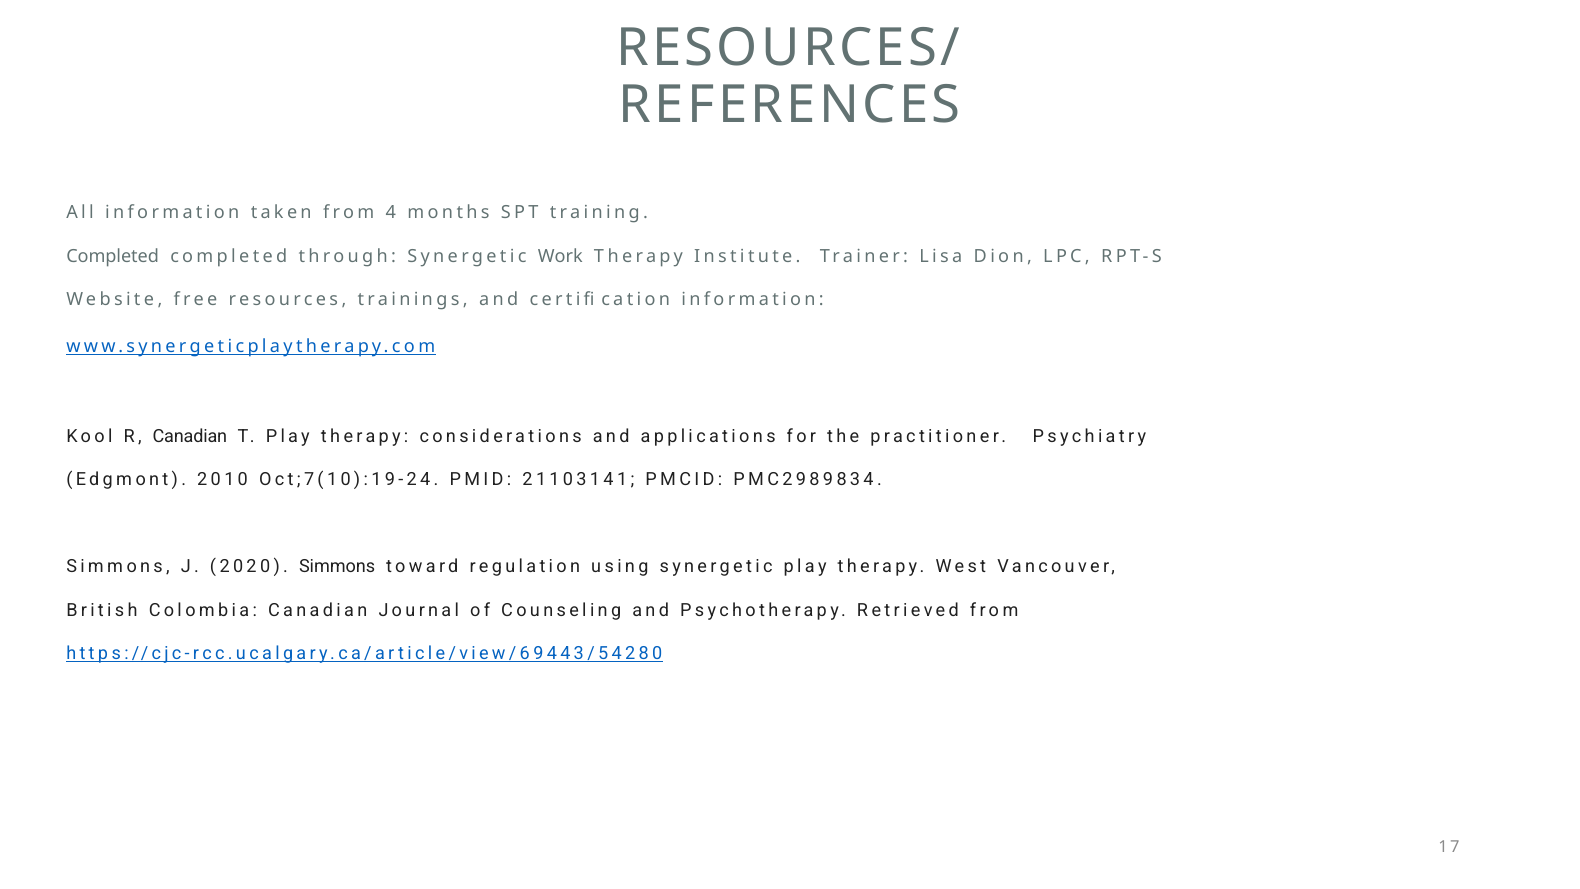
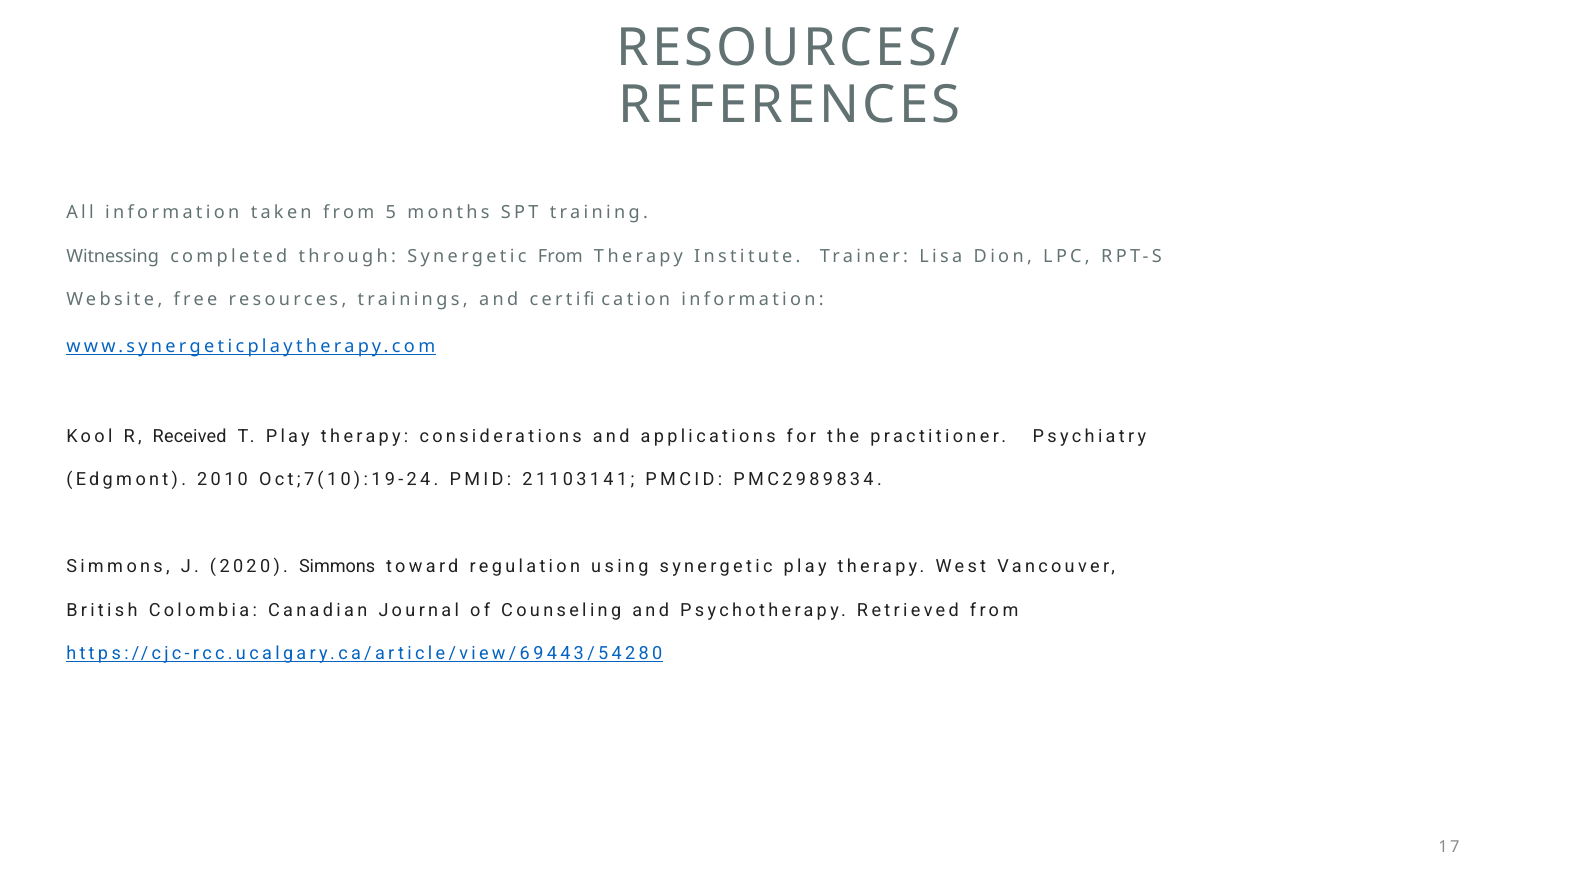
4: 4 -> 5
Completed at (113, 256): Completed -> Witnessing
Synergetic Work: Work -> From
R Canadian: Canadian -> Received
